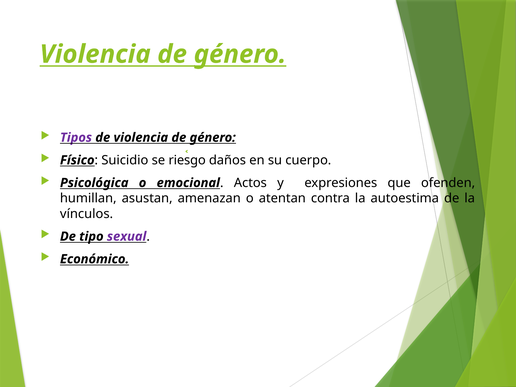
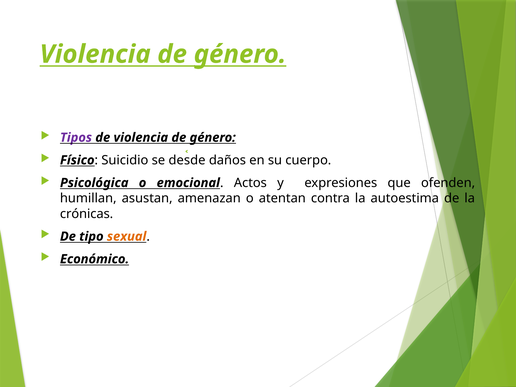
riesgo: riesgo -> desde
vínculos: vínculos -> crónicas
sexual colour: purple -> orange
